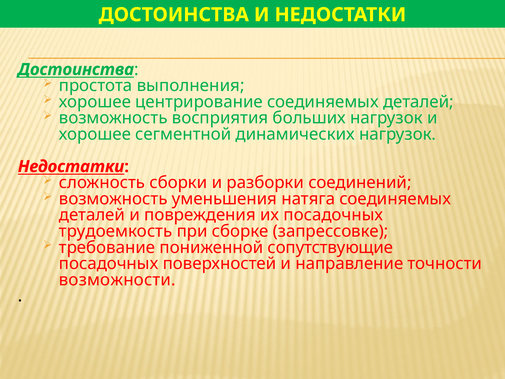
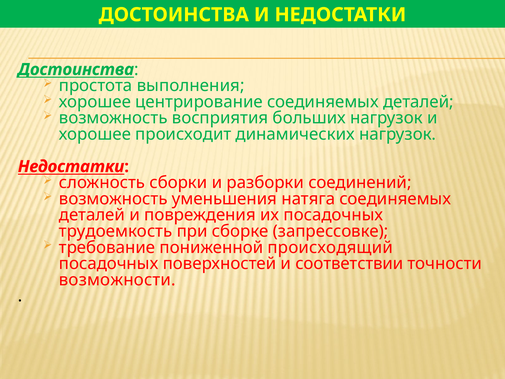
сегментной: сегментной -> происходит
сопутствующие: сопутствующие -> происходящий
направление: направление -> соответствии
